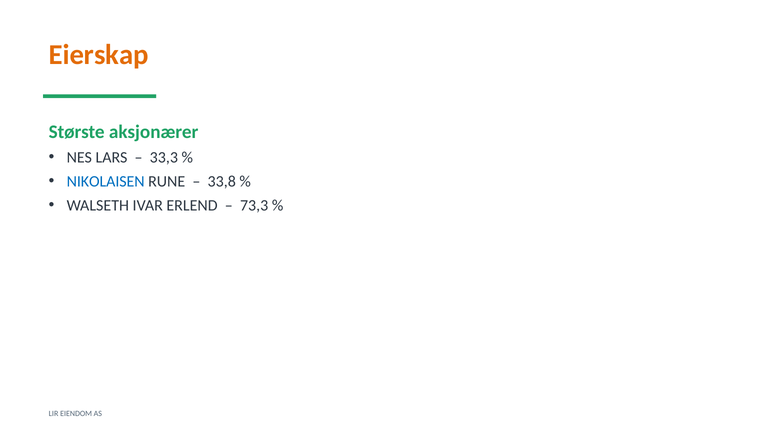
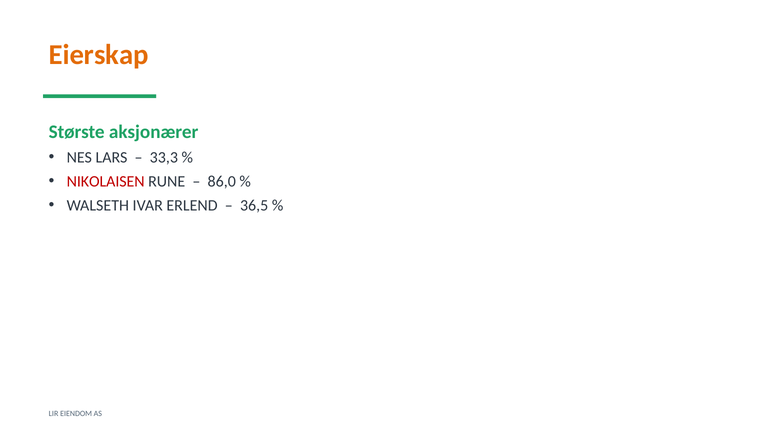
NIKOLAISEN colour: blue -> red
33,8: 33,8 -> 86,0
73,3: 73,3 -> 36,5
